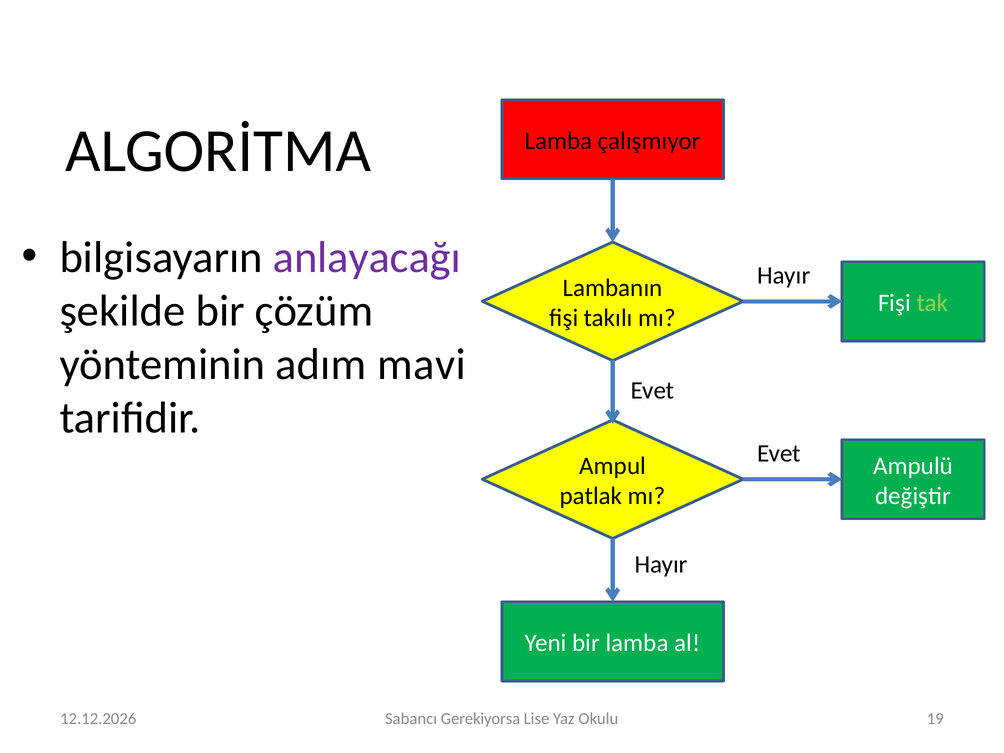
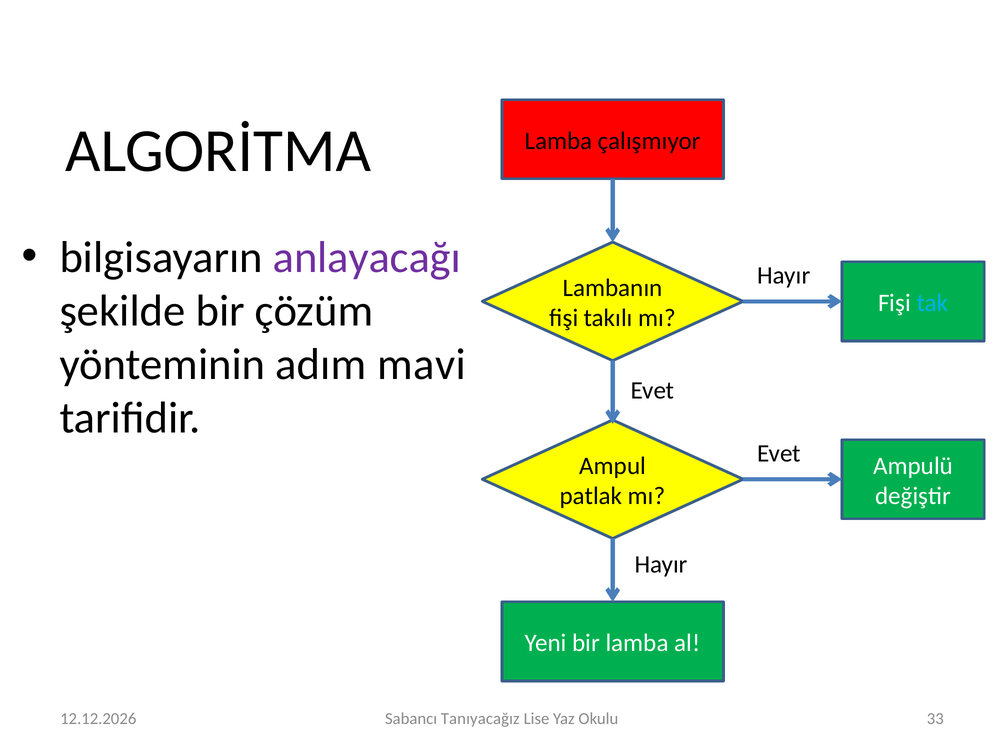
tak colour: light green -> light blue
Gerekiyorsa: Gerekiyorsa -> Tanıyacağız
19: 19 -> 33
